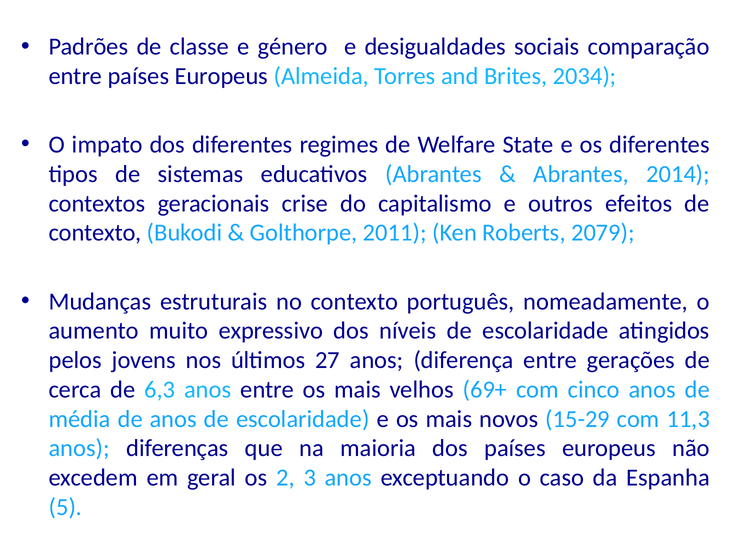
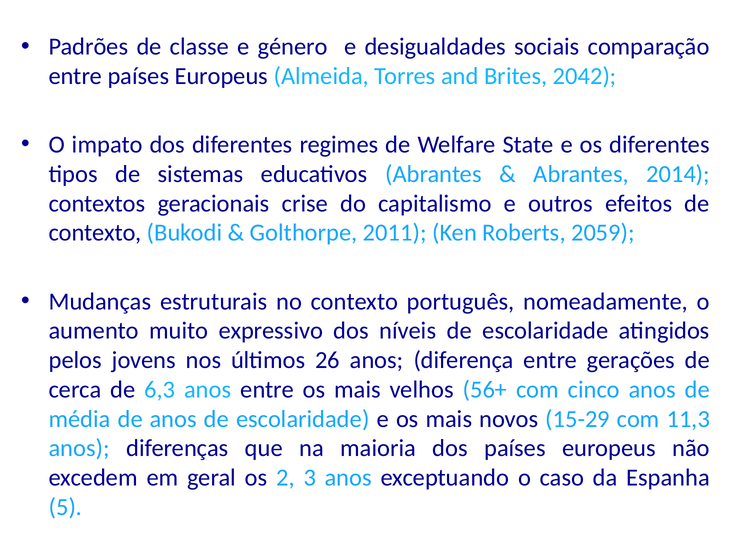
2034: 2034 -> 2042
2079: 2079 -> 2059
27: 27 -> 26
69+: 69+ -> 56+
